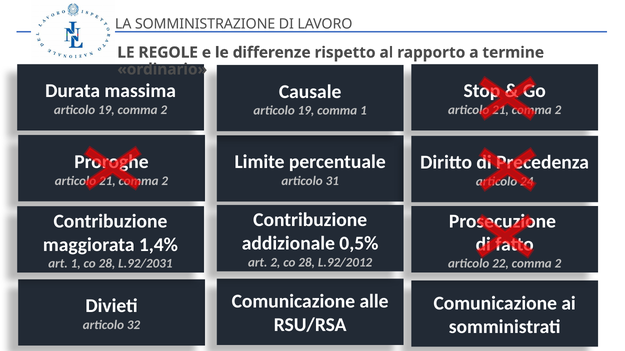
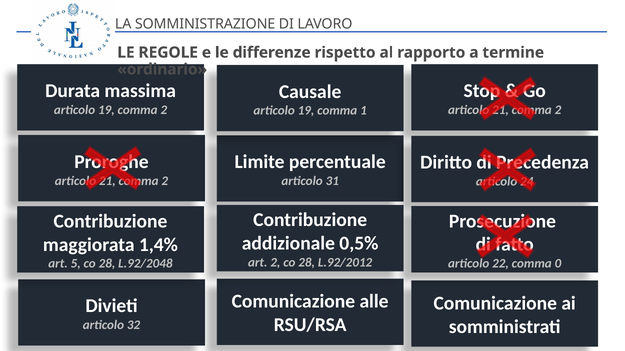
22 comma 2: 2 -> 0
art 1: 1 -> 5
L.92/2031: L.92/2031 -> L.92/2048
